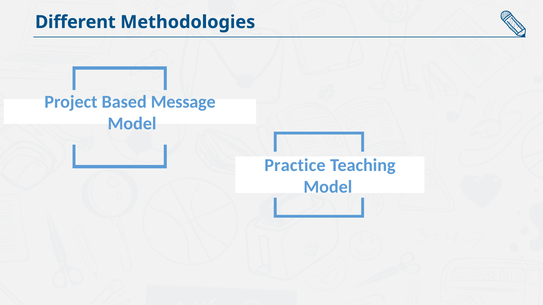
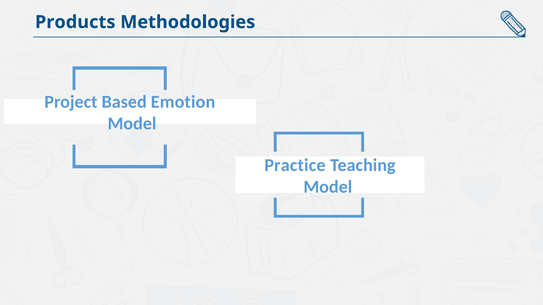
Different: Different -> Products
Message: Message -> Emotion
